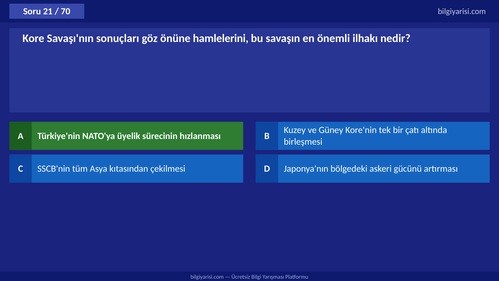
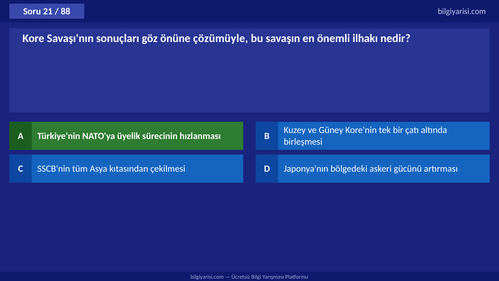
70: 70 -> 88
hamlelerini: hamlelerini -> çözümüyle
